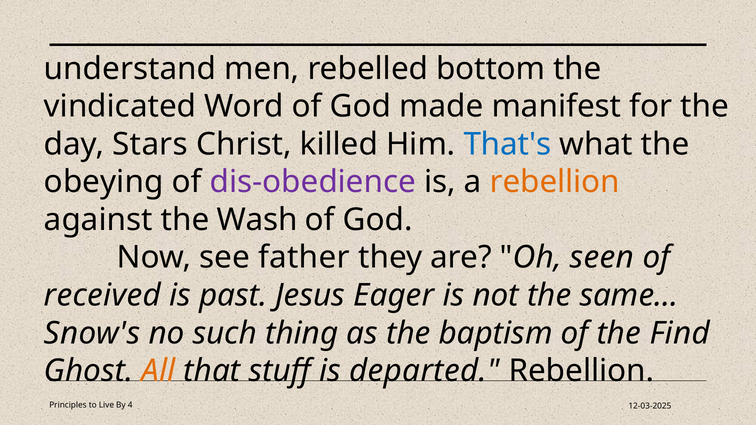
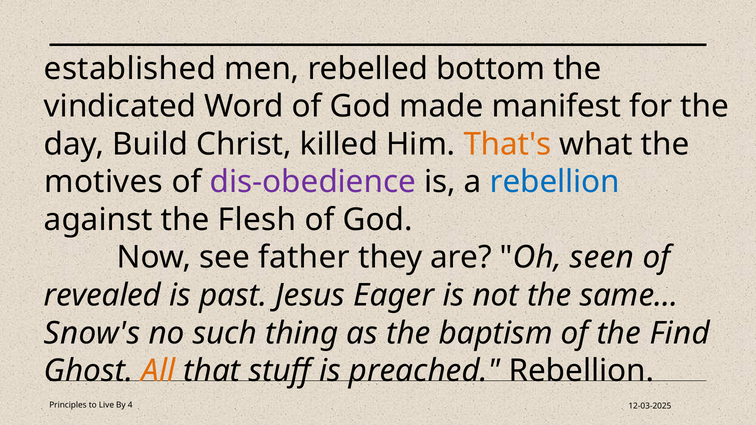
understand: understand -> established
Stars: Stars -> Build
That's colour: blue -> orange
obeying: obeying -> motives
rebellion at (555, 182) colour: orange -> blue
Wash: Wash -> Flesh
received: received -> revealed
departed: departed -> preached
